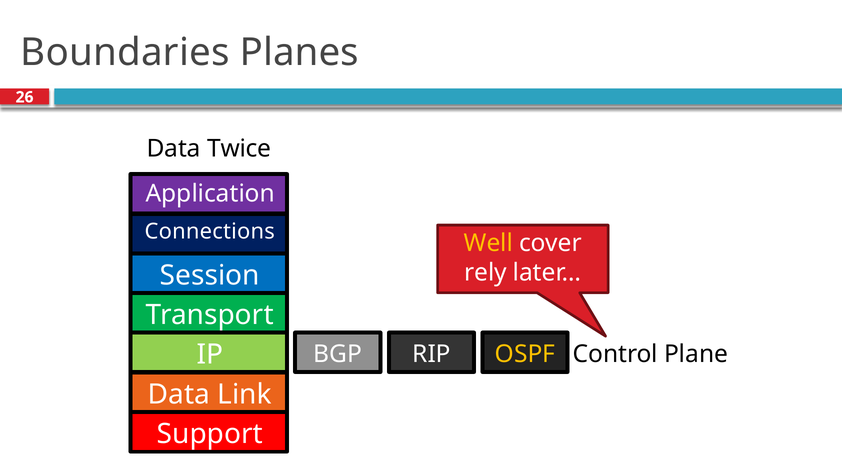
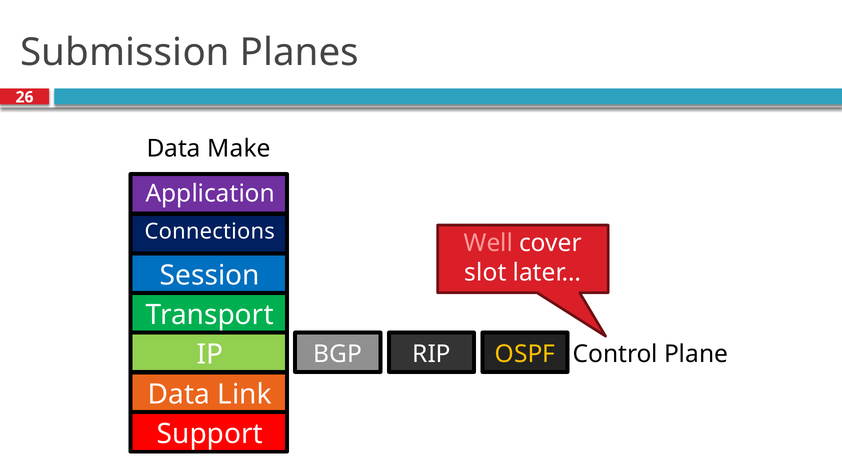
Boundaries: Boundaries -> Submission
Twice: Twice -> Make
Well colour: yellow -> pink
rely: rely -> slot
